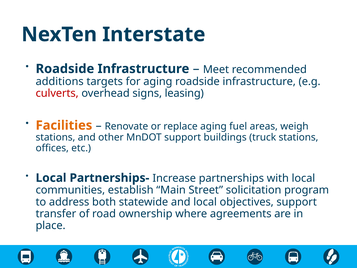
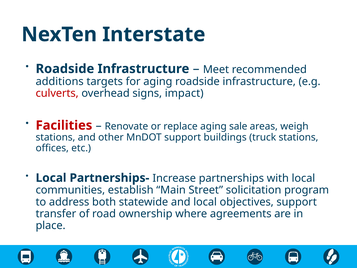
leasing: leasing -> impact
Facilities colour: orange -> red
fuel: fuel -> sale
